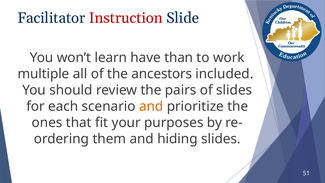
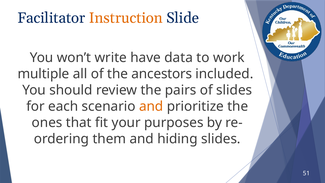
Instruction colour: red -> orange
learn: learn -> write
than: than -> data
